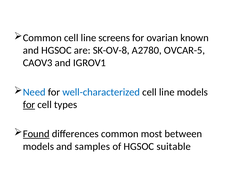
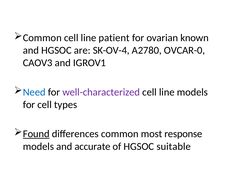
screens: screens -> patient
SK-OV-8: SK-OV-8 -> SK-OV-4
OVCAR-5: OVCAR-5 -> OVCAR-0
well-characterized colour: blue -> purple
for at (29, 105) underline: present -> none
between: between -> response
samples: samples -> accurate
